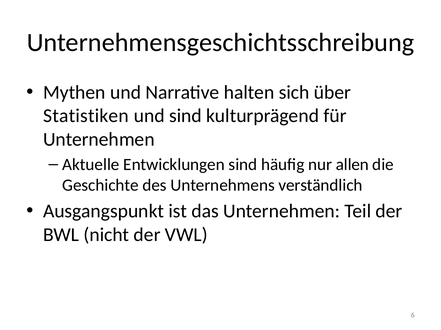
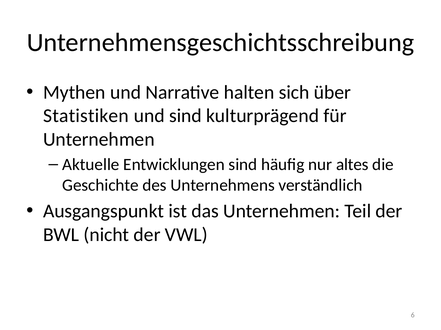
allen: allen -> altes
